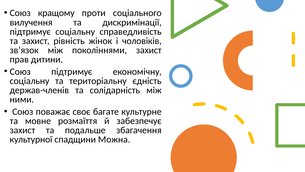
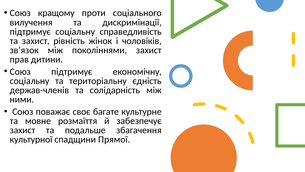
Можна: Можна -> Прямої
